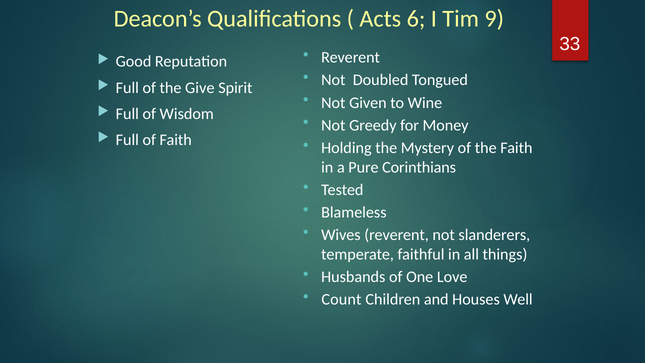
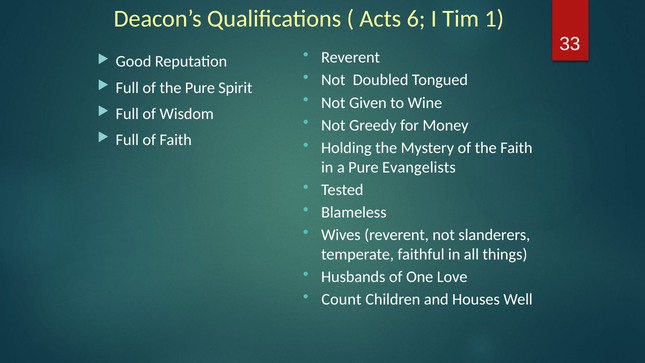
9: 9 -> 1
the Give: Give -> Pure
Corinthians: Corinthians -> Evangelists
